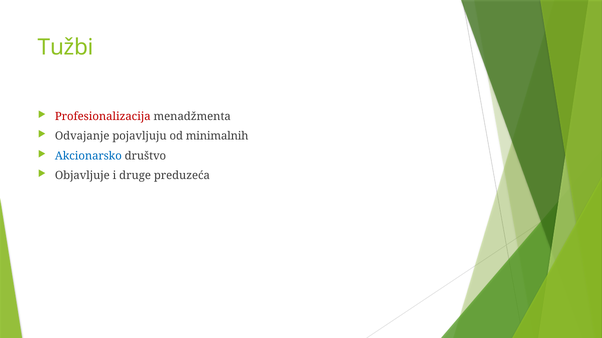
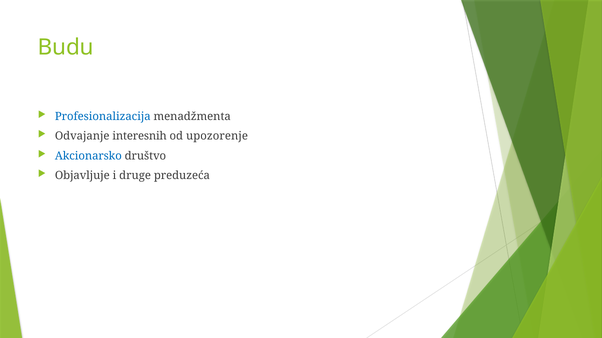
Tužbi: Tužbi -> Budu
Profesionalizacija colour: red -> blue
pojavljuju: pojavljuju -> interesnih
minimalnih: minimalnih -> upozorenje
